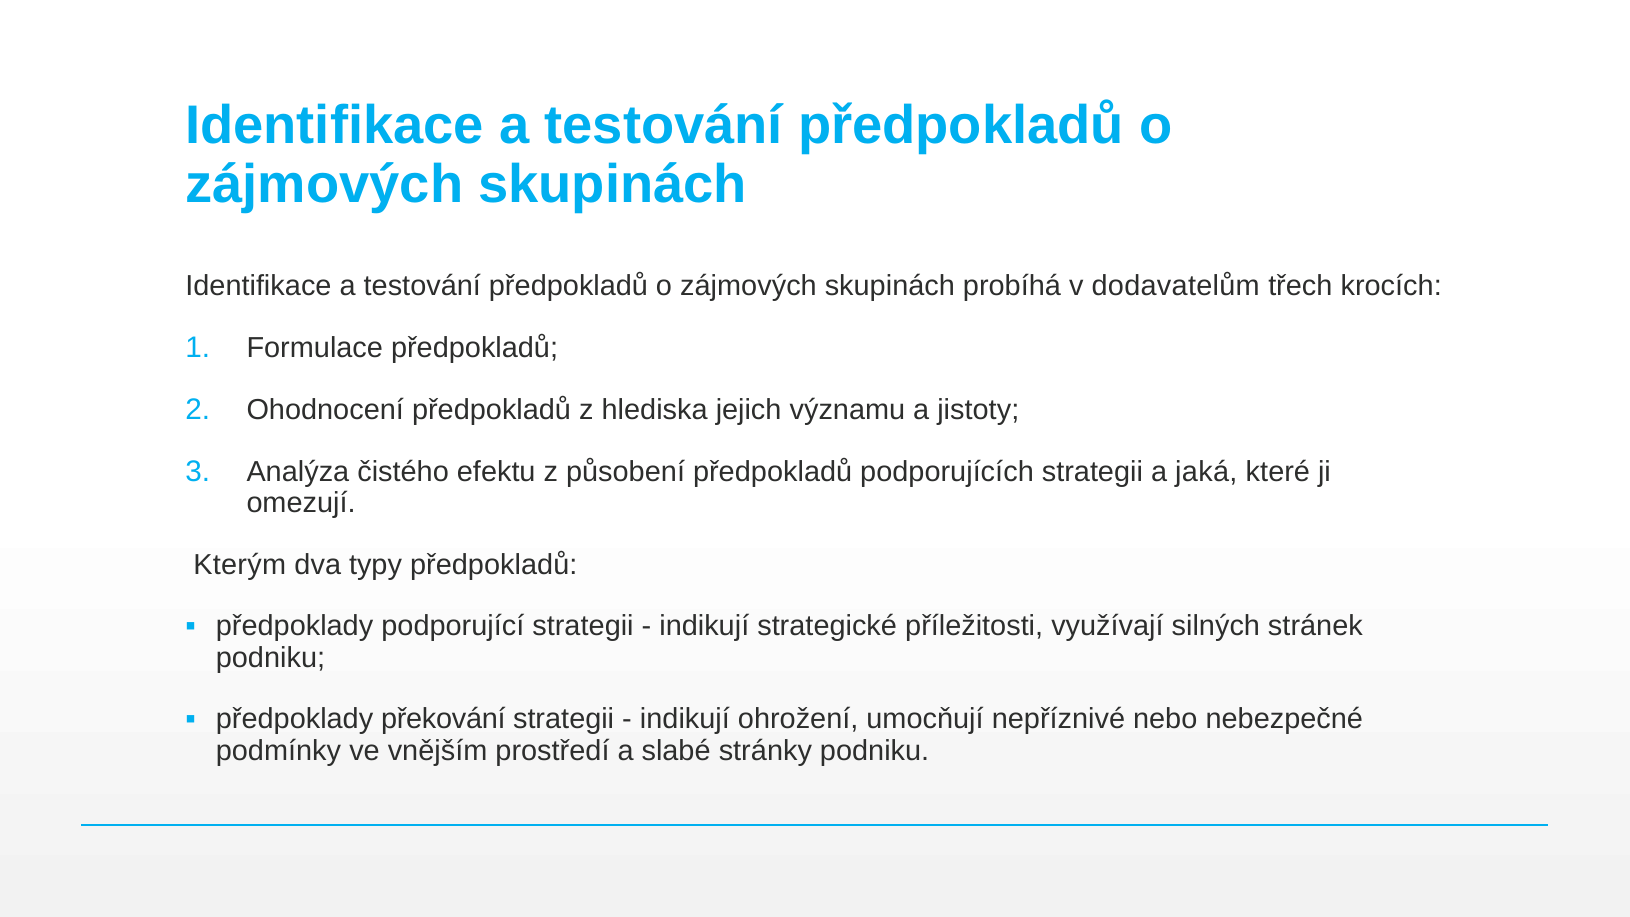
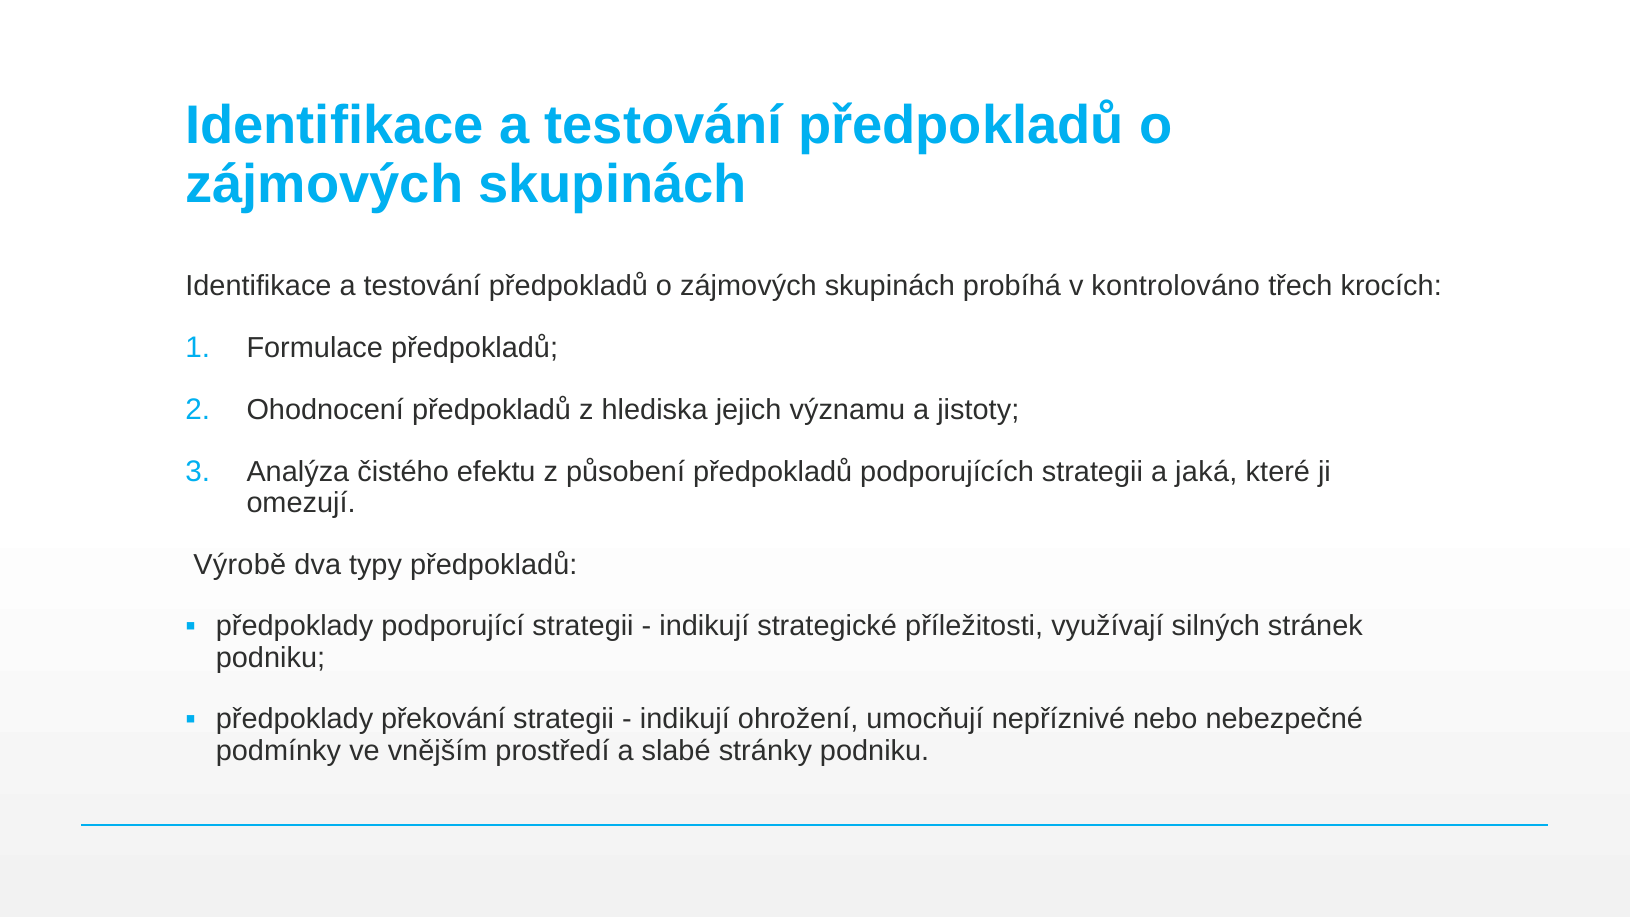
dodavatelům: dodavatelům -> kontrolováno
Kterým: Kterým -> Výrobě
